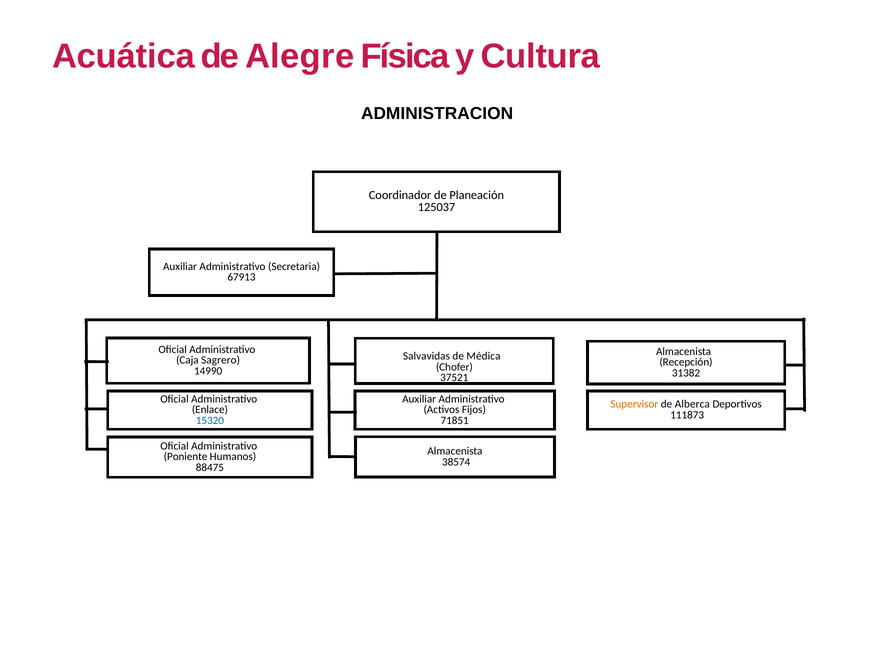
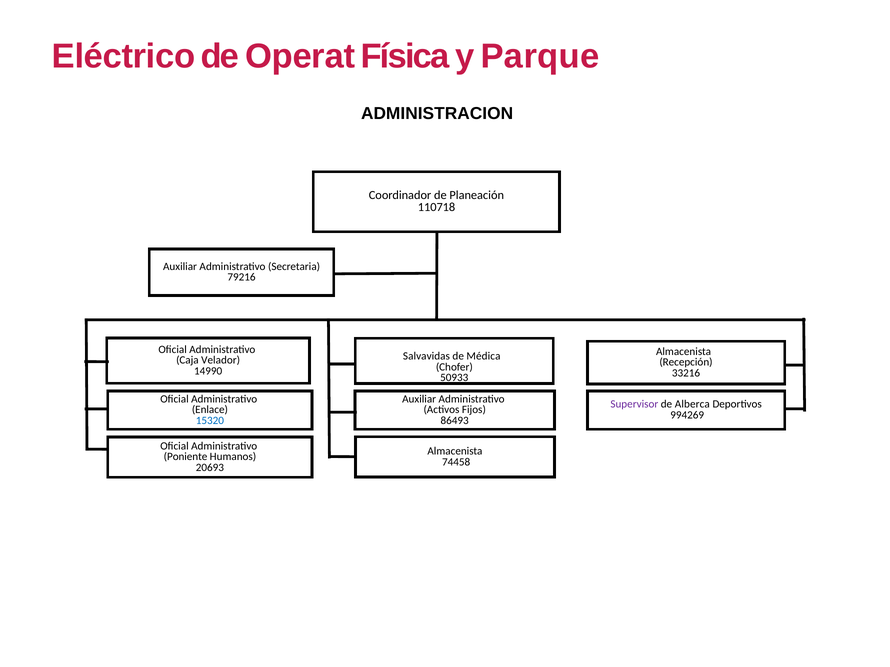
Acuática: Acuática -> Eléctrico
Alegre: Alegre -> Operat
Cultura: Cultura -> Parque
125037: 125037 -> 110718
67913: 67913 -> 79216
Sagrero: Sagrero -> Velador
31382: 31382 -> 33216
37521: 37521 -> 50933
Supervisor colour: orange -> purple
111873: 111873 -> 994269
71851: 71851 -> 86493
38574: 38574 -> 74458
88475: 88475 -> 20693
